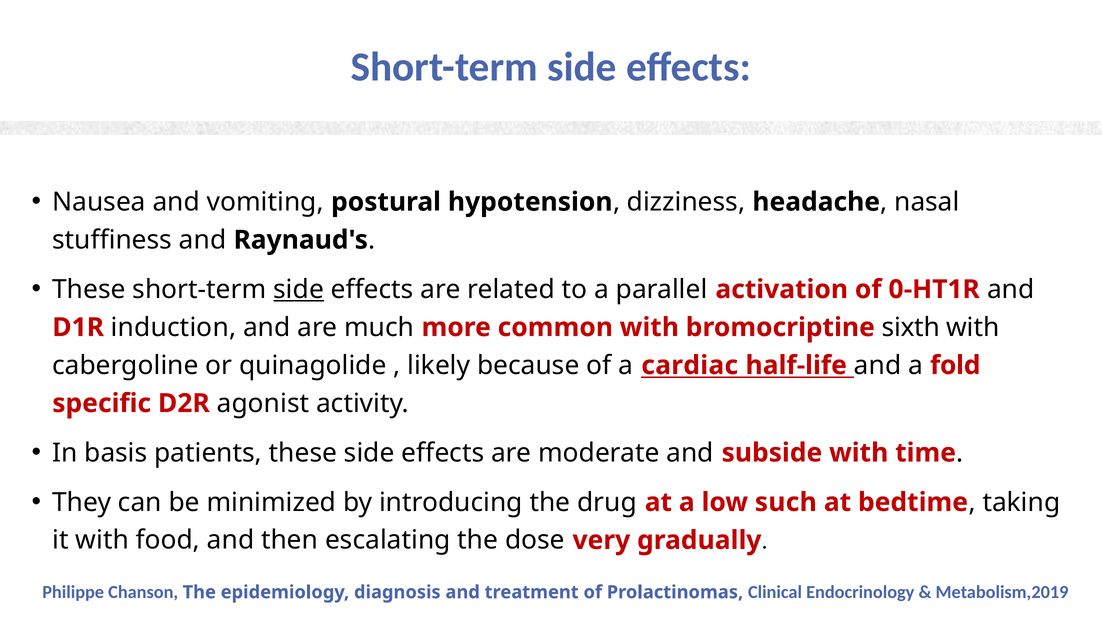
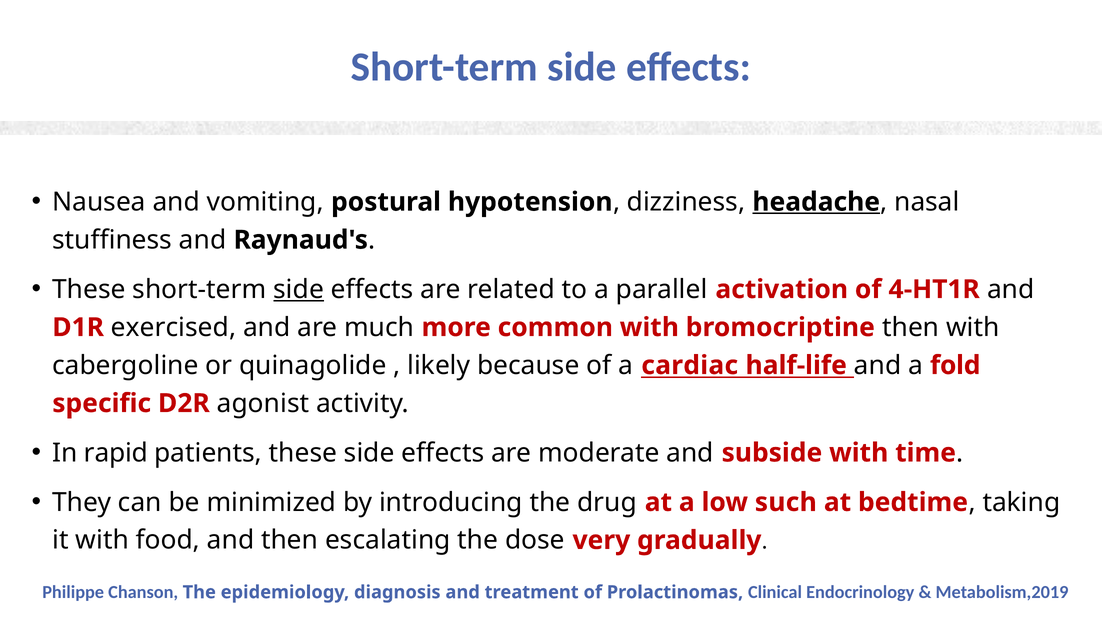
headache underline: none -> present
0-HT1R: 0-HT1R -> 4-HT1R
induction: induction -> exercised
bromocriptine sixth: sixth -> then
basis: basis -> rapid
